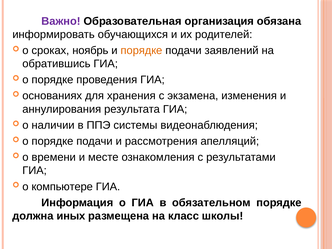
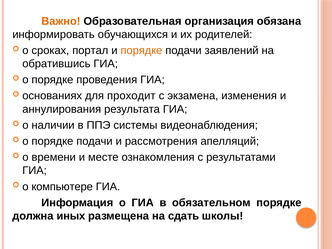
Важно colour: purple -> orange
ноябрь: ноябрь -> портал
хранения: хранения -> проходит
класс: класс -> сдать
